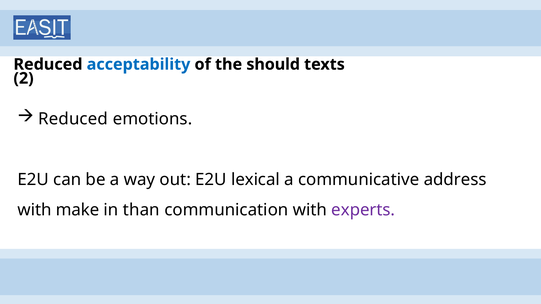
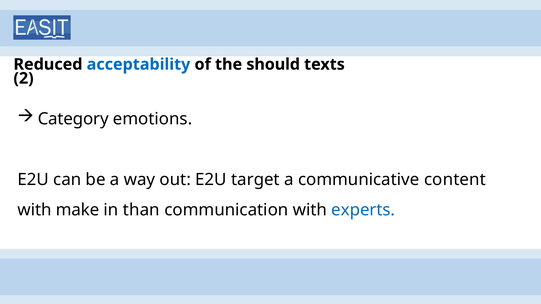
Reduced at (73, 119): Reduced -> Category
lexical: lexical -> target
address: address -> content
experts colour: purple -> blue
